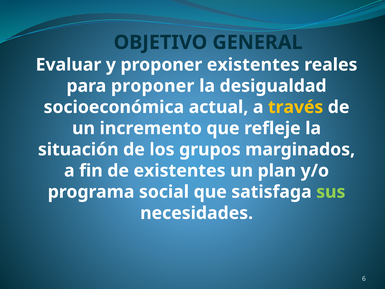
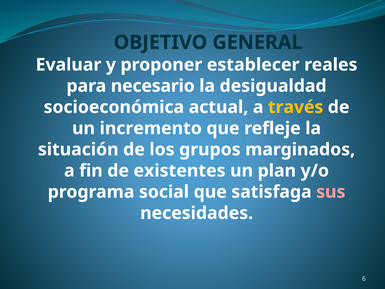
proponer existentes: existentes -> establecer
para proponer: proponer -> necesario
sus colour: light green -> pink
